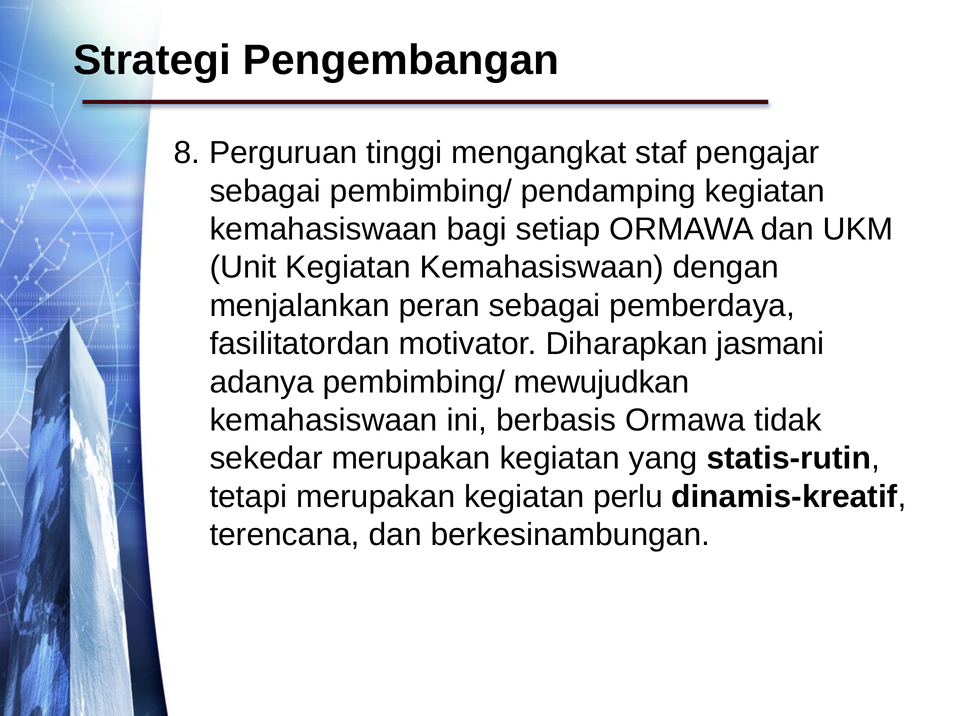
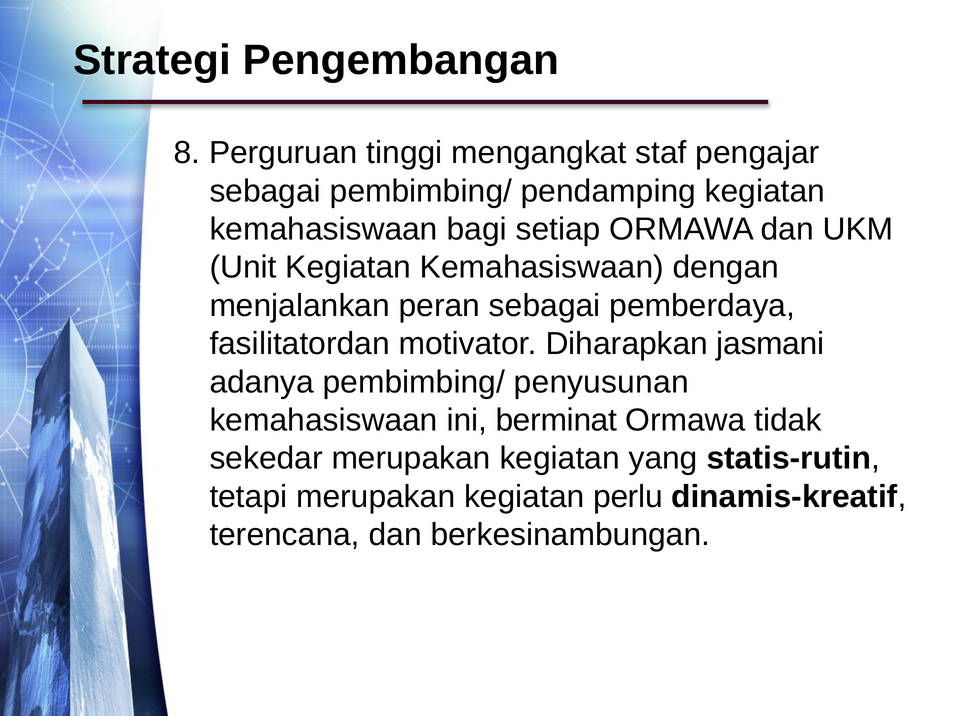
mewujudkan: mewujudkan -> penyusunan
berbasis: berbasis -> berminat
